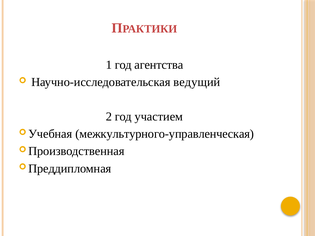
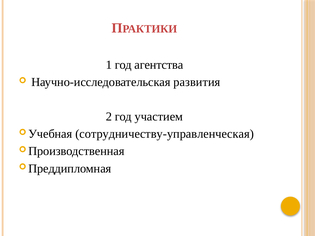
ведущий: ведущий -> развития
межкультурного-управленческая: межкультурного-управленческая -> сотрудничеству-управленческая
